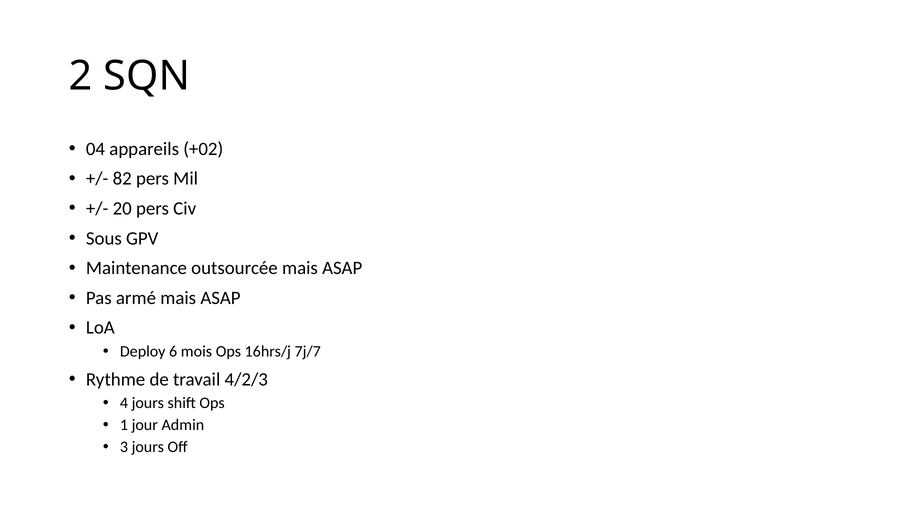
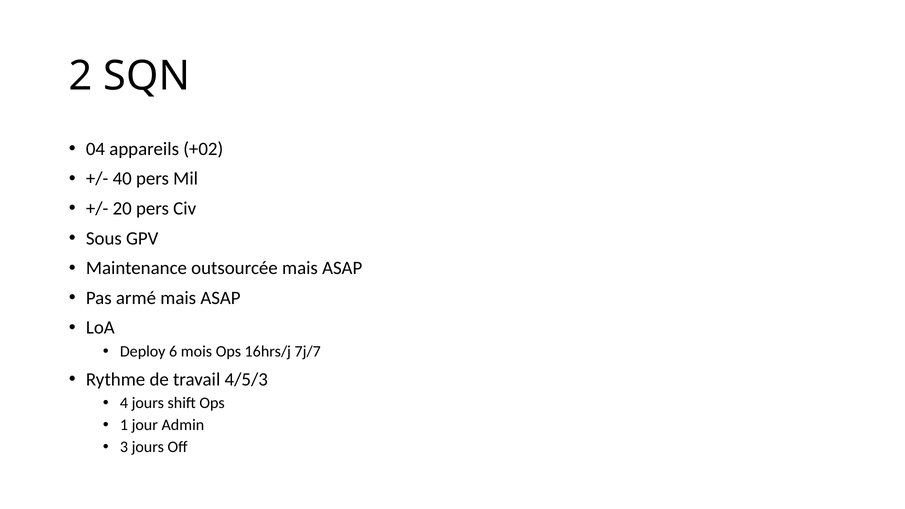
82: 82 -> 40
4/2/3: 4/2/3 -> 4/5/3
